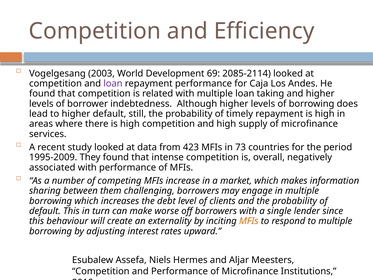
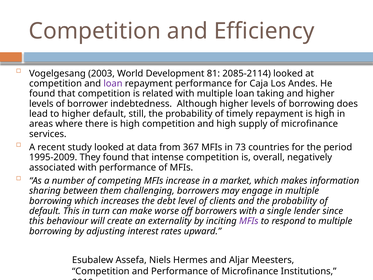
69: 69 -> 81
423: 423 -> 367
MFIs at (249, 221) colour: orange -> purple
